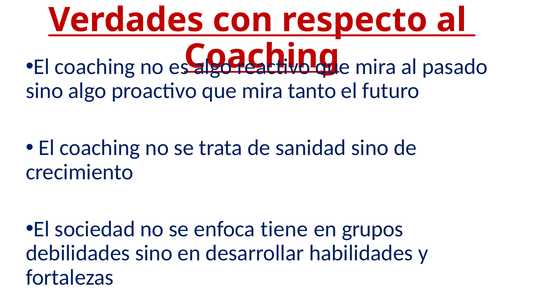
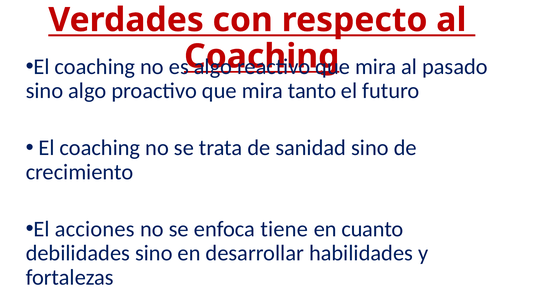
sociedad: sociedad -> acciones
grupos: grupos -> cuanto
